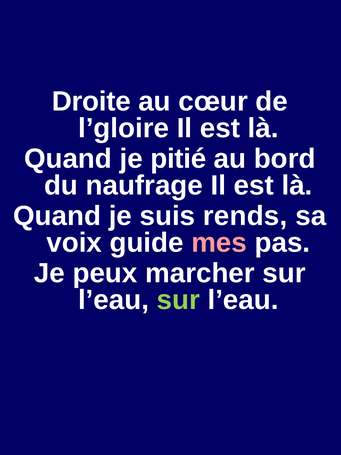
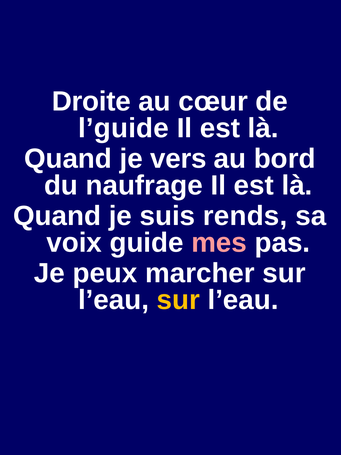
l’gloire: l’gloire -> l’guide
pitié: pitié -> vers
sur at (178, 300) colour: light green -> yellow
